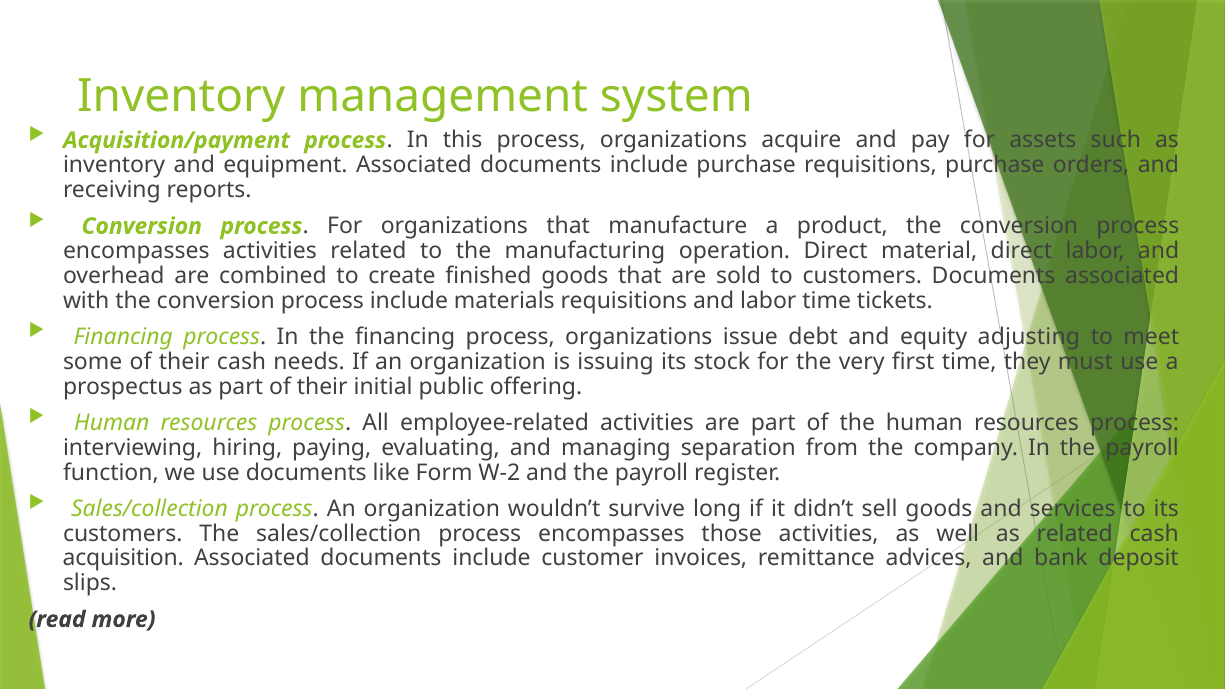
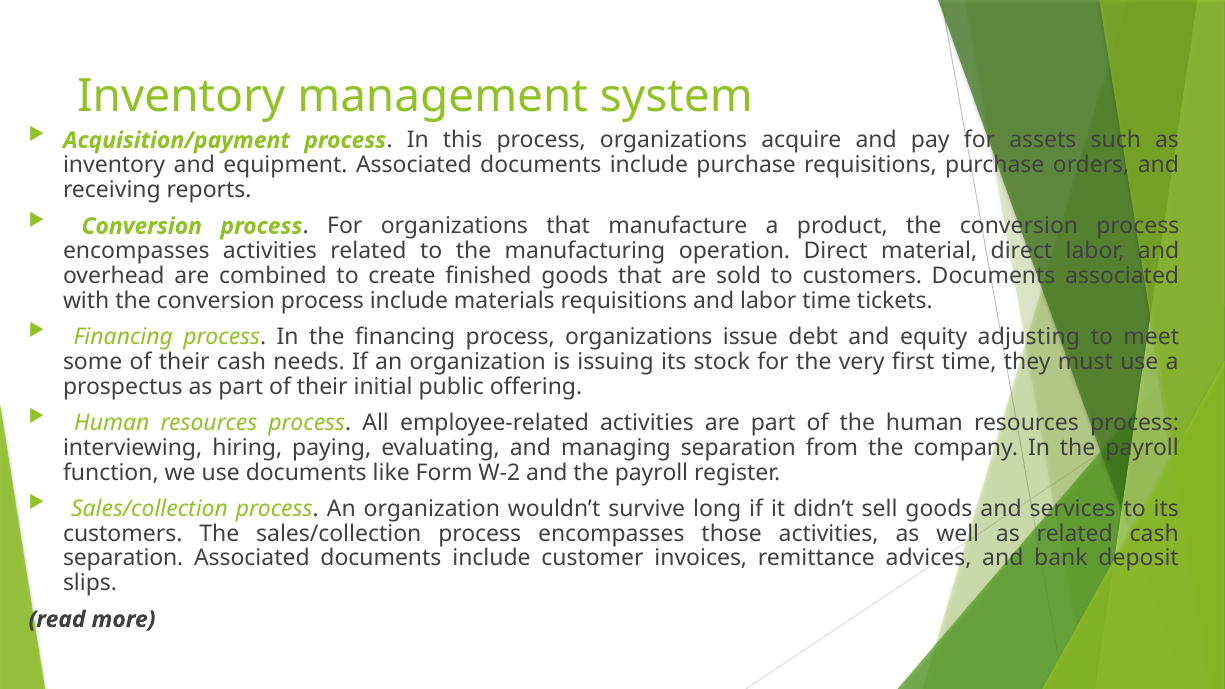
acquisition at (123, 558): acquisition -> separation
